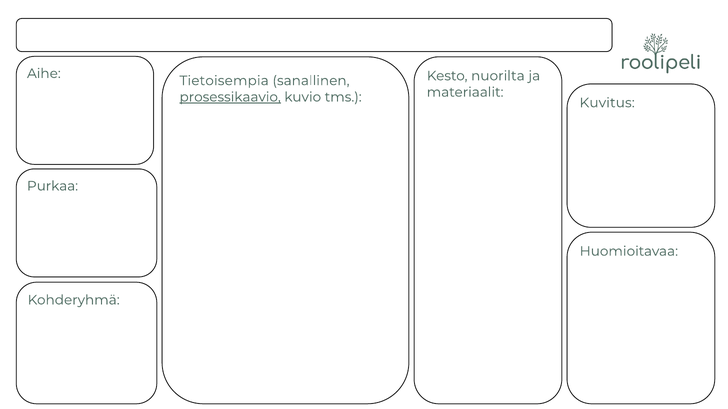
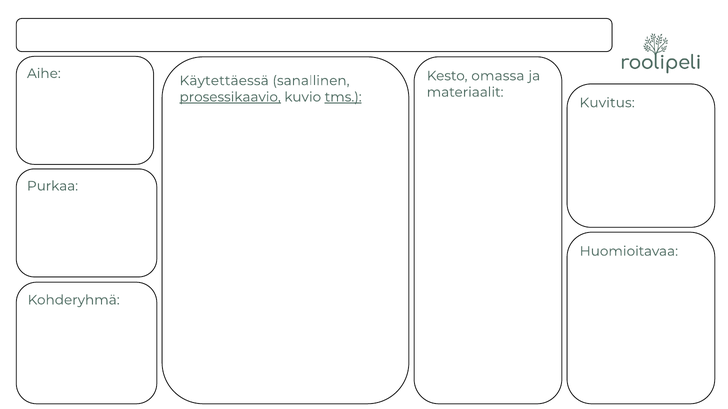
nuorilta: nuorilta -> omassa
Tietoisempia: Tietoisempia -> Käytettäessä
tms underline: none -> present
